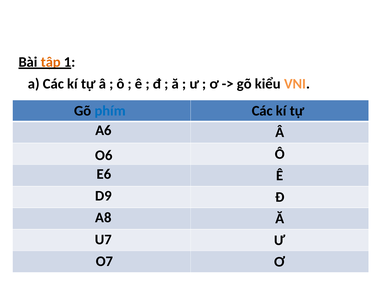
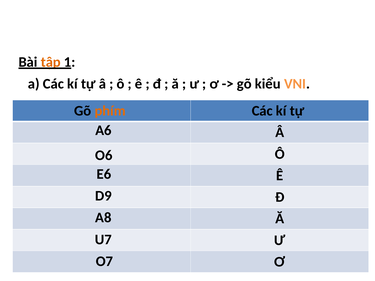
phím colour: blue -> orange
